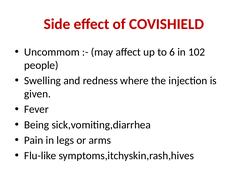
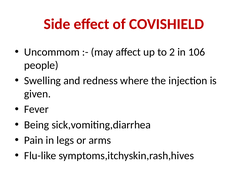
6: 6 -> 2
102: 102 -> 106
